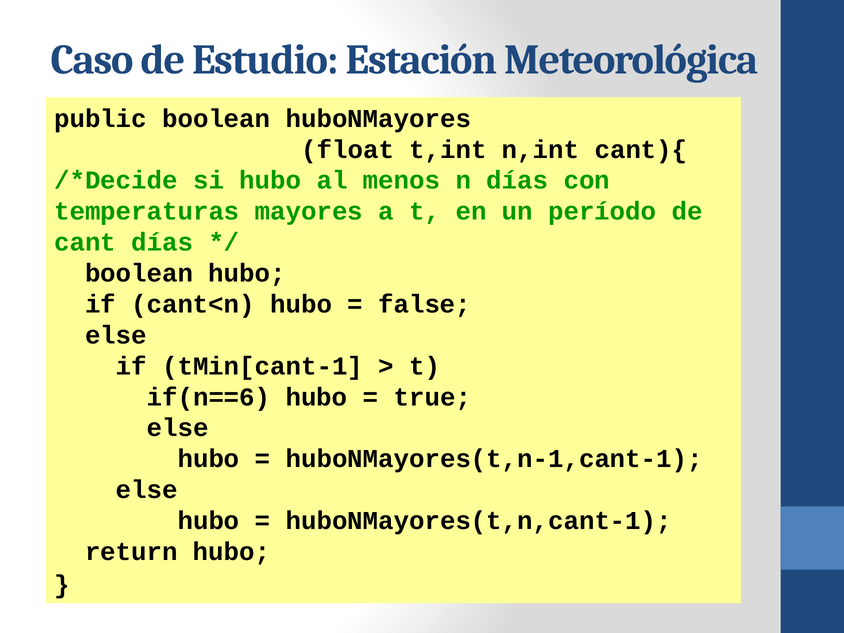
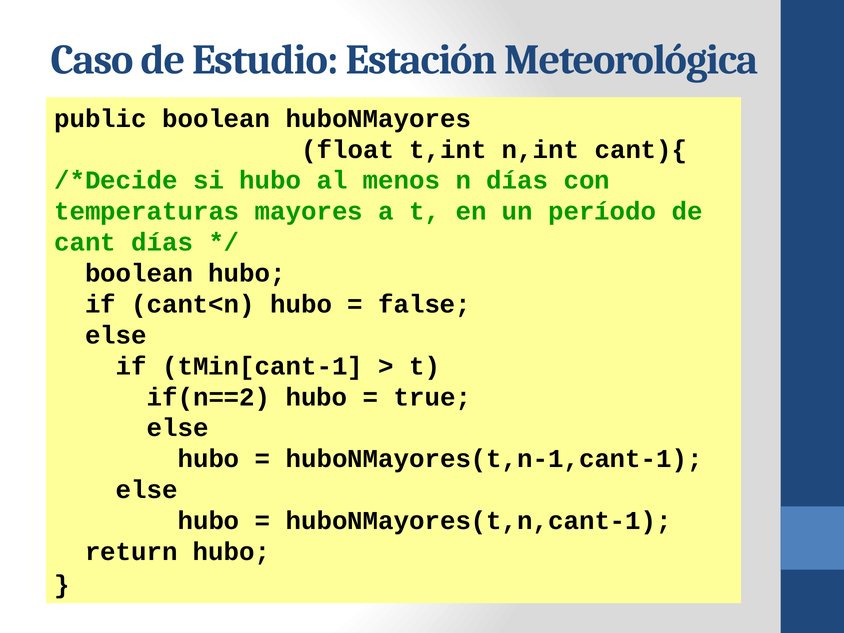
if(n==6: if(n==6 -> if(n==2
